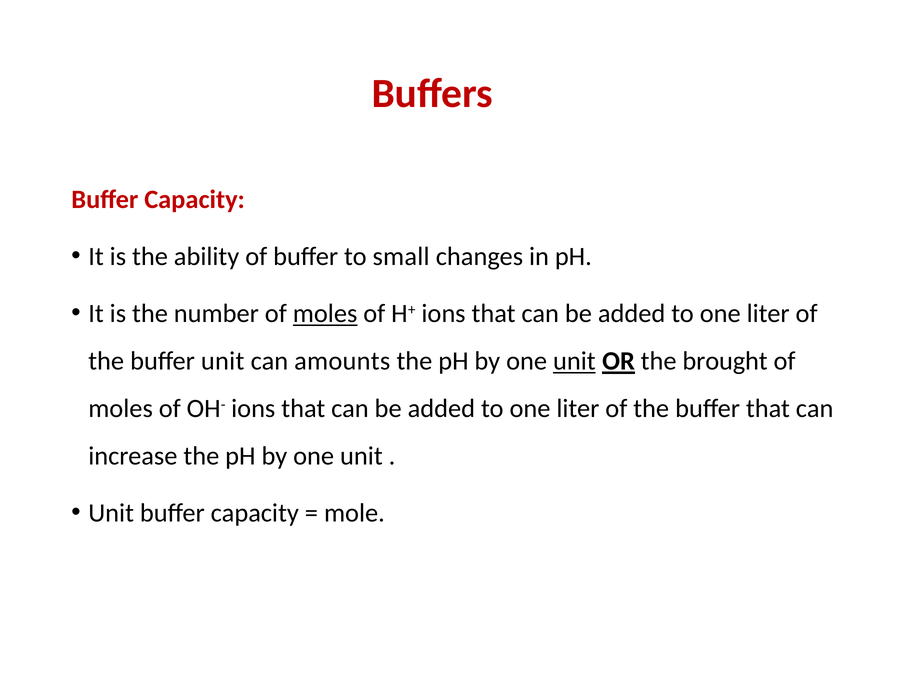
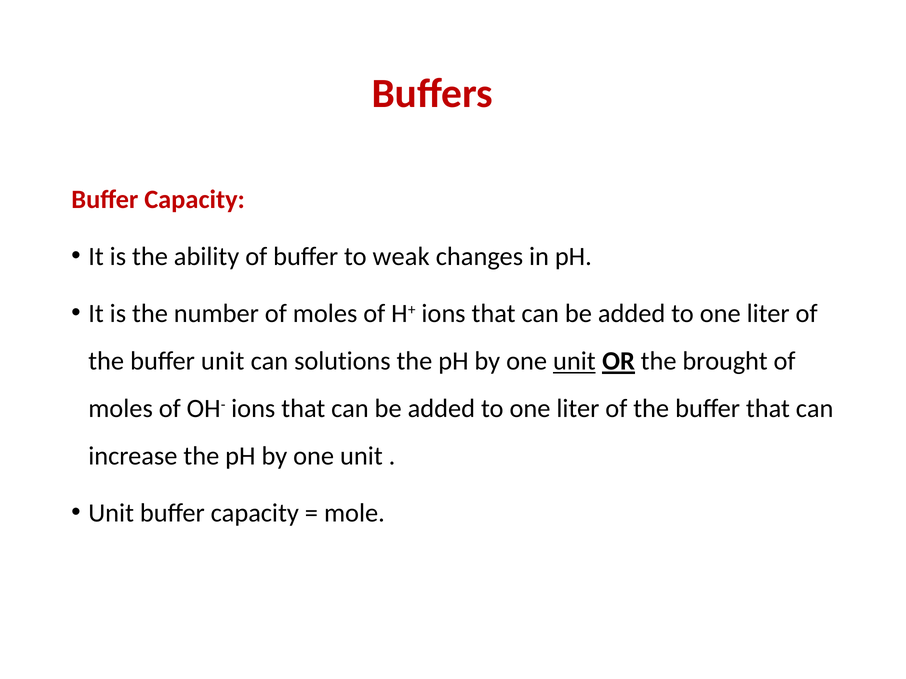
small: small -> weak
moles at (325, 314) underline: present -> none
amounts: amounts -> solutions
